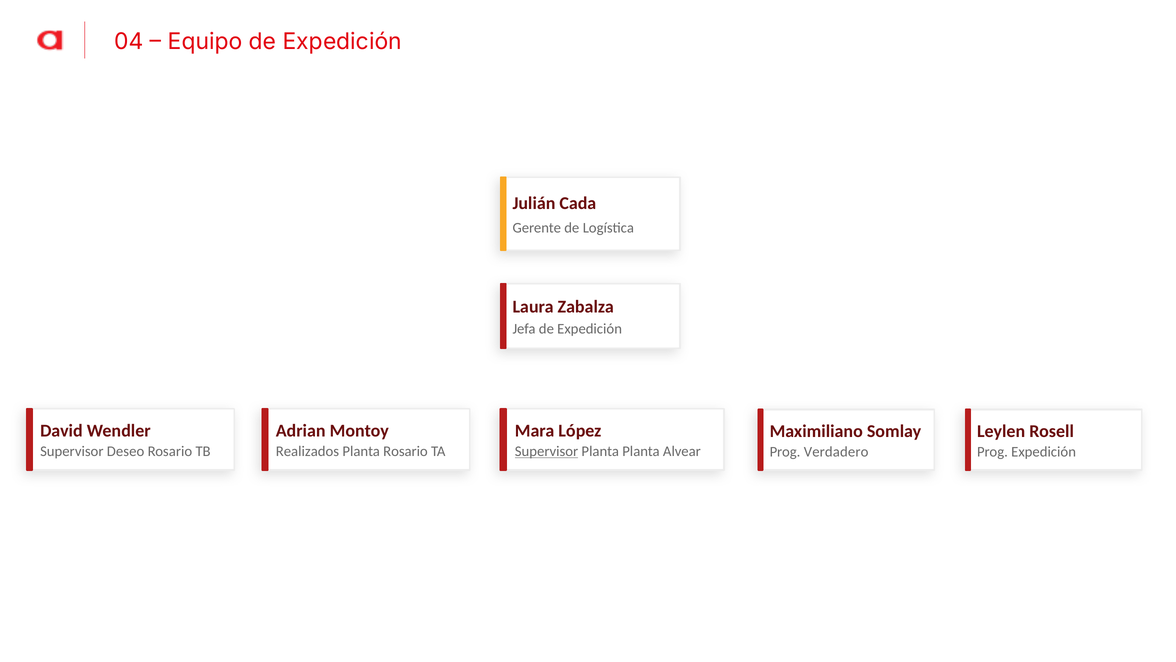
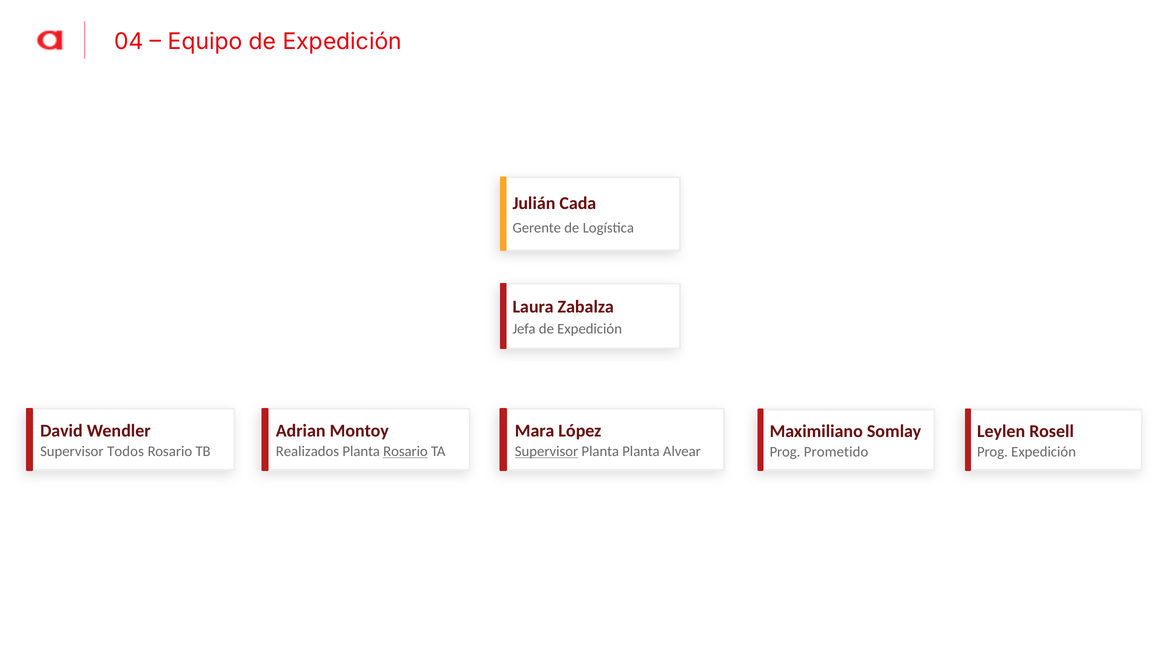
Deseo: Deseo -> Todos
Rosario at (405, 451) underline: none -> present
Verdadero: Verdadero -> Prometido
